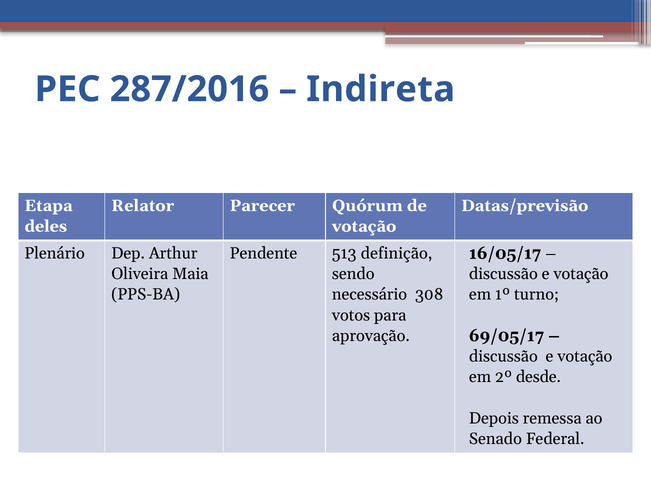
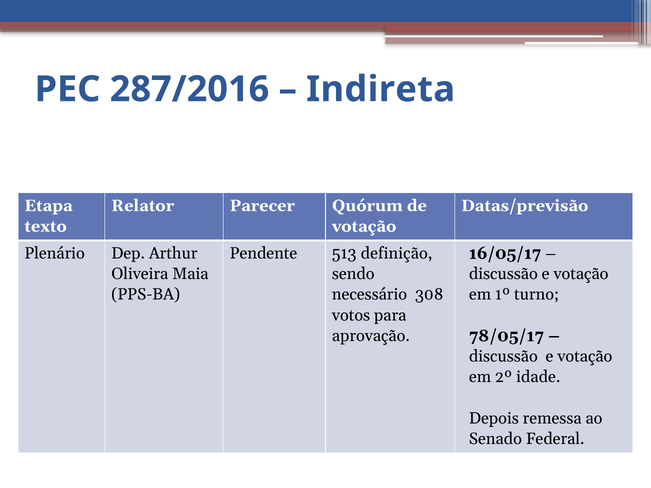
deles: deles -> texto
69/05/17: 69/05/17 -> 78/05/17
desde: desde -> idade
